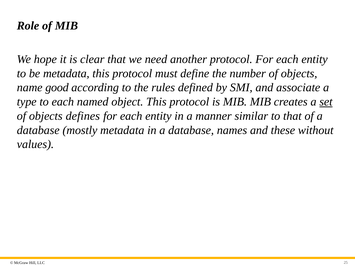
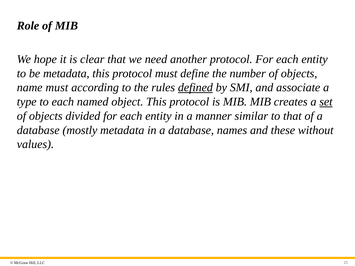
name good: good -> must
defined underline: none -> present
defines: defines -> divided
